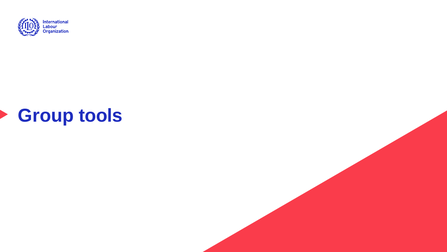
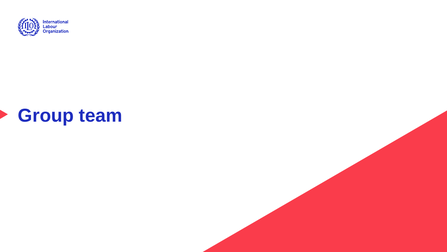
tools: tools -> team
